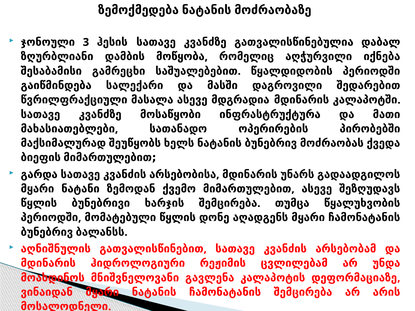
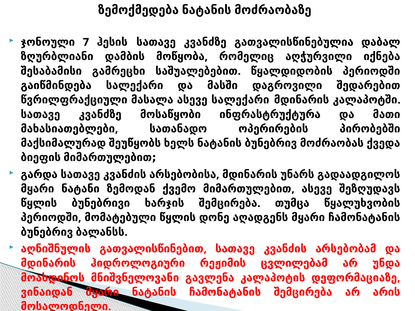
3: 3 -> 7
ასევე მდგრადია: მდგრადია -> სალექარი
